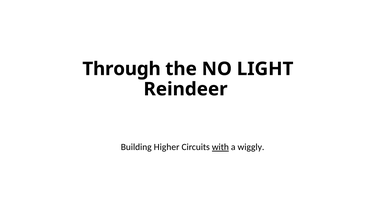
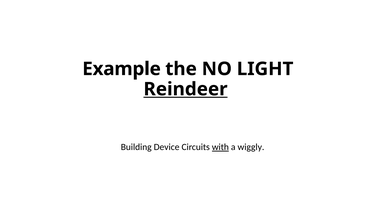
Through: Through -> Example
Reindeer underline: none -> present
Higher: Higher -> Device
